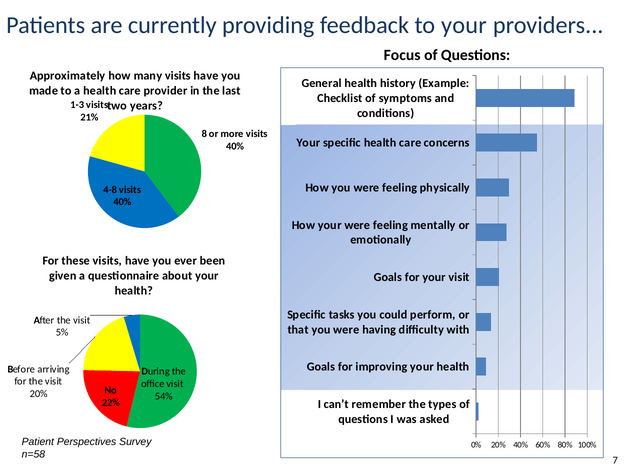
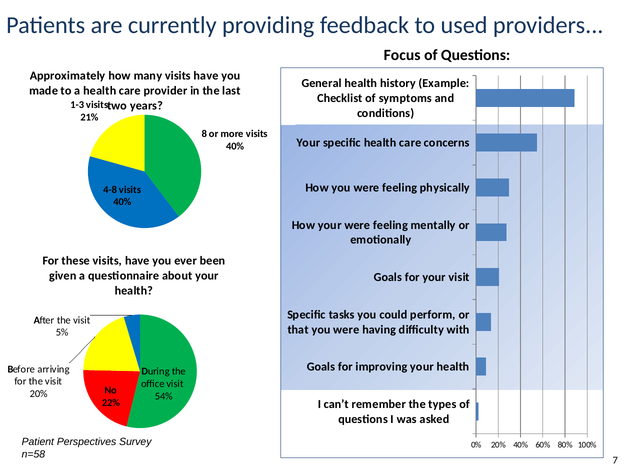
to your: your -> used
